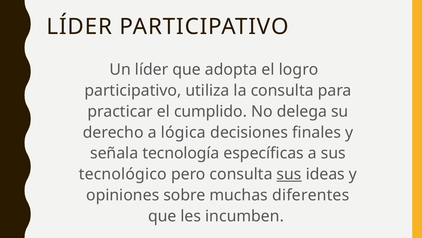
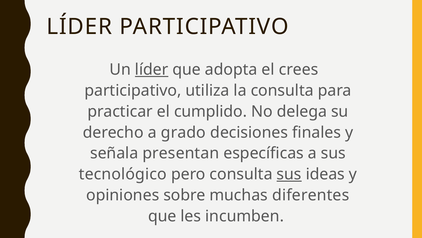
líder at (152, 69) underline: none -> present
logro: logro -> crees
lógica: lógica -> grado
tecnología: tecnología -> presentan
